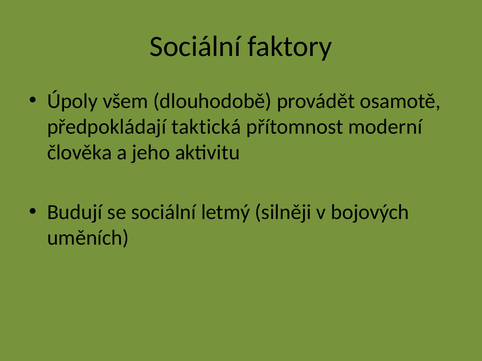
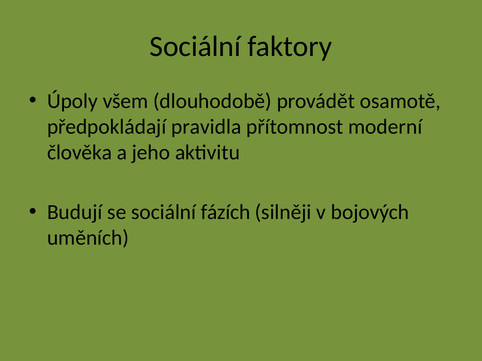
taktická: taktická -> pravidla
letmý: letmý -> fázích
